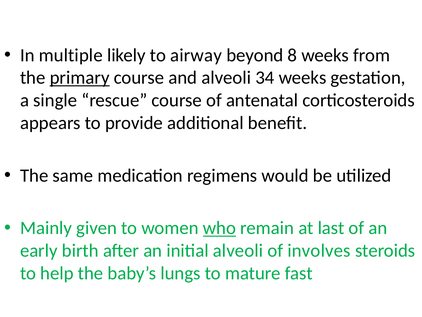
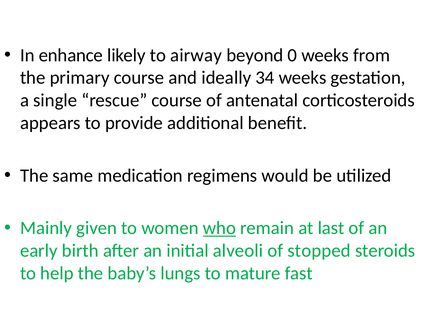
multiple: multiple -> enhance
8: 8 -> 0
primary underline: present -> none
and alveoli: alveoli -> ideally
involves: involves -> stopped
